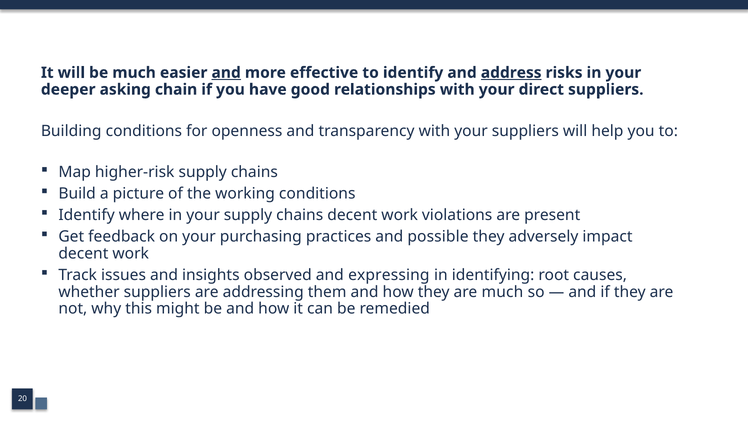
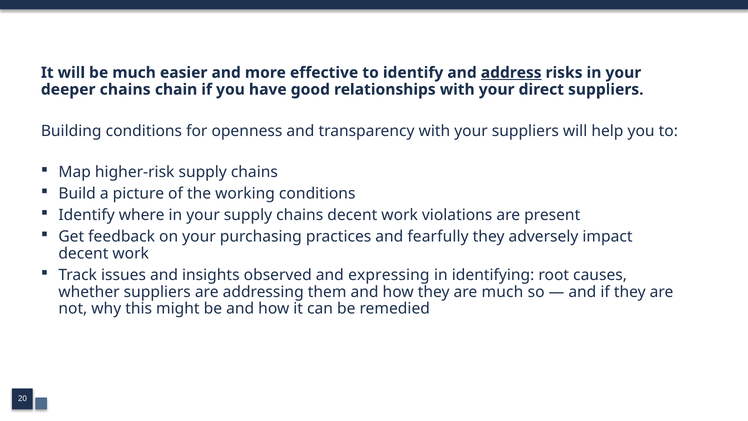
and at (226, 73) underline: present -> none
deeper asking: asking -> chains
possible: possible -> fearfully
